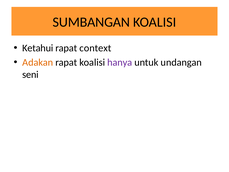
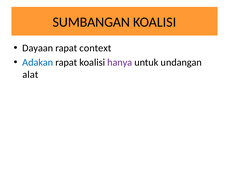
Ketahui: Ketahui -> Dayaan
Adakan colour: orange -> blue
seni: seni -> alat
